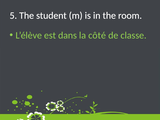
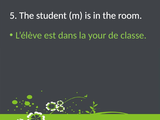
côté: côté -> your
